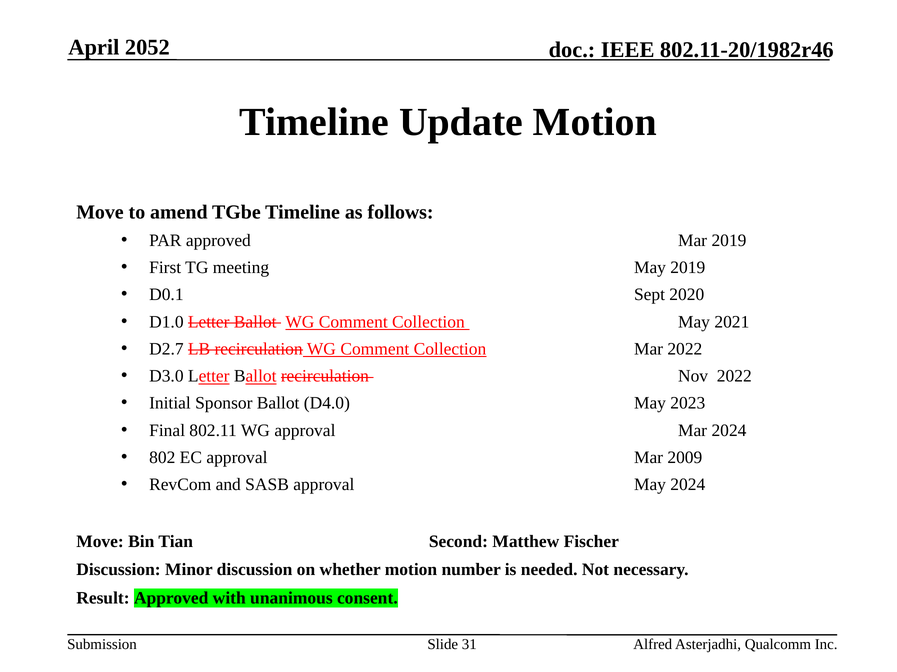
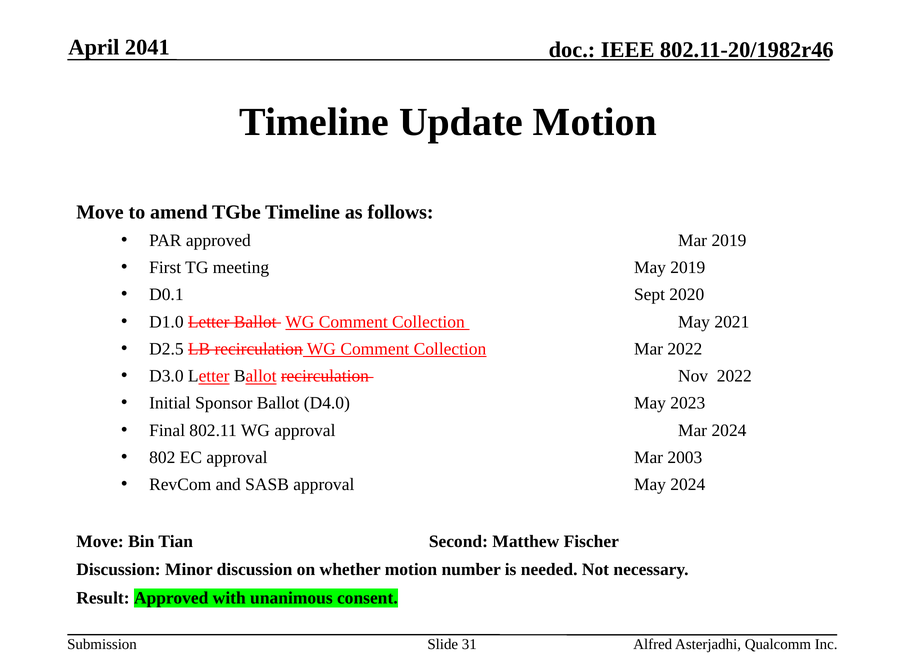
2052: 2052 -> 2041
D2.7: D2.7 -> D2.5
2009: 2009 -> 2003
